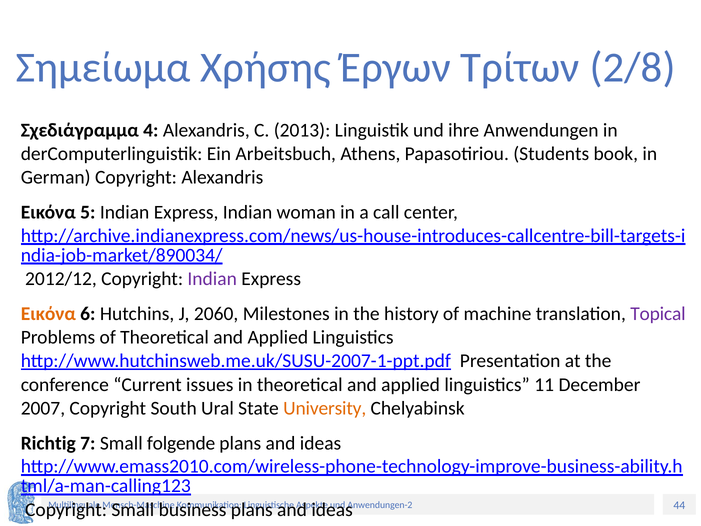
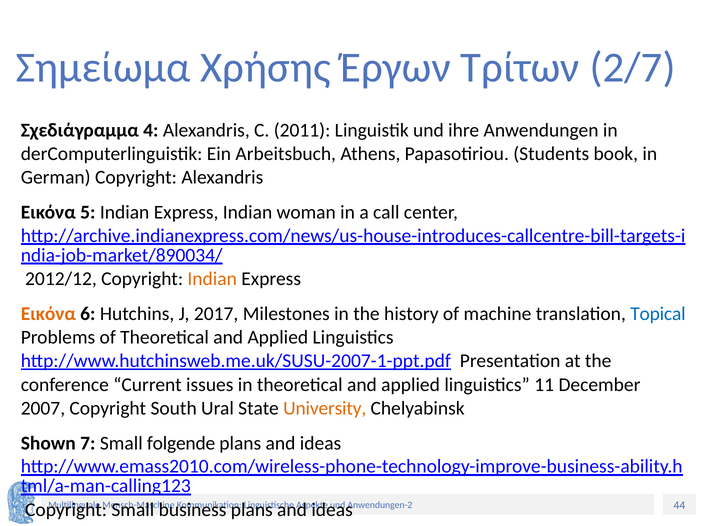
2/8: 2/8 -> 2/7
2013: 2013 -> 2011
Indian at (212, 279) colour: purple -> orange
2060: 2060 -> 2017
Topical colour: purple -> blue
Richtig: Richtig -> Shown
